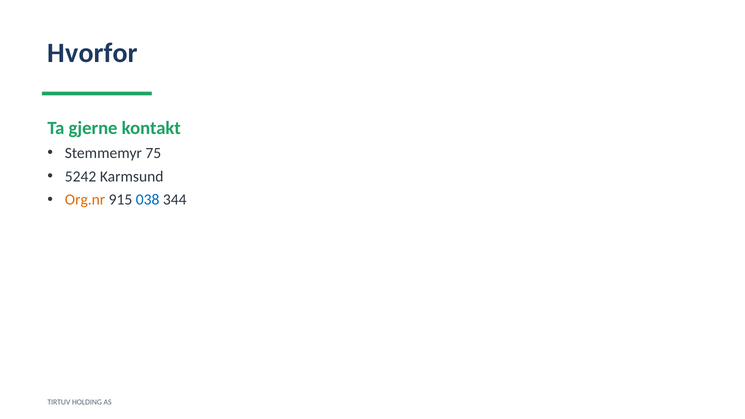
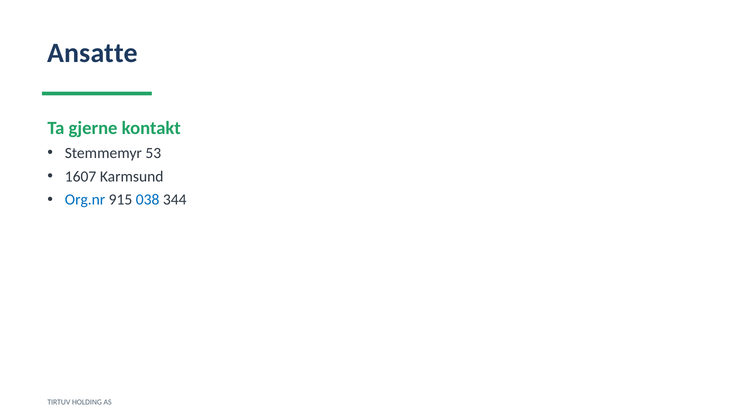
Hvorfor: Hvorfor -> Ansatte
75: 75 -> 53
5242: 5242 -> 1607
Org.nr colour: orange -> blue
